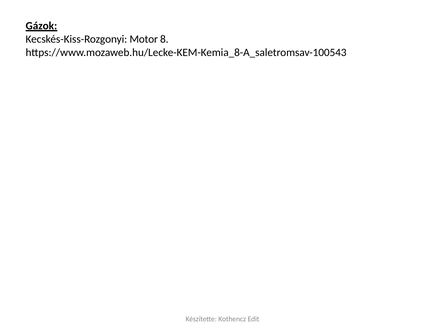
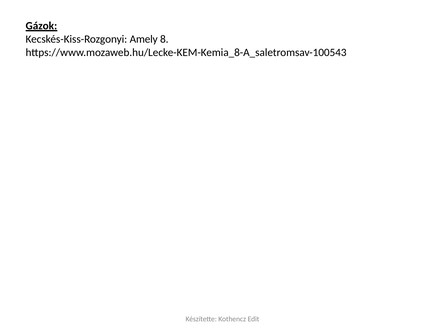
Motor: Motor -> Amely
